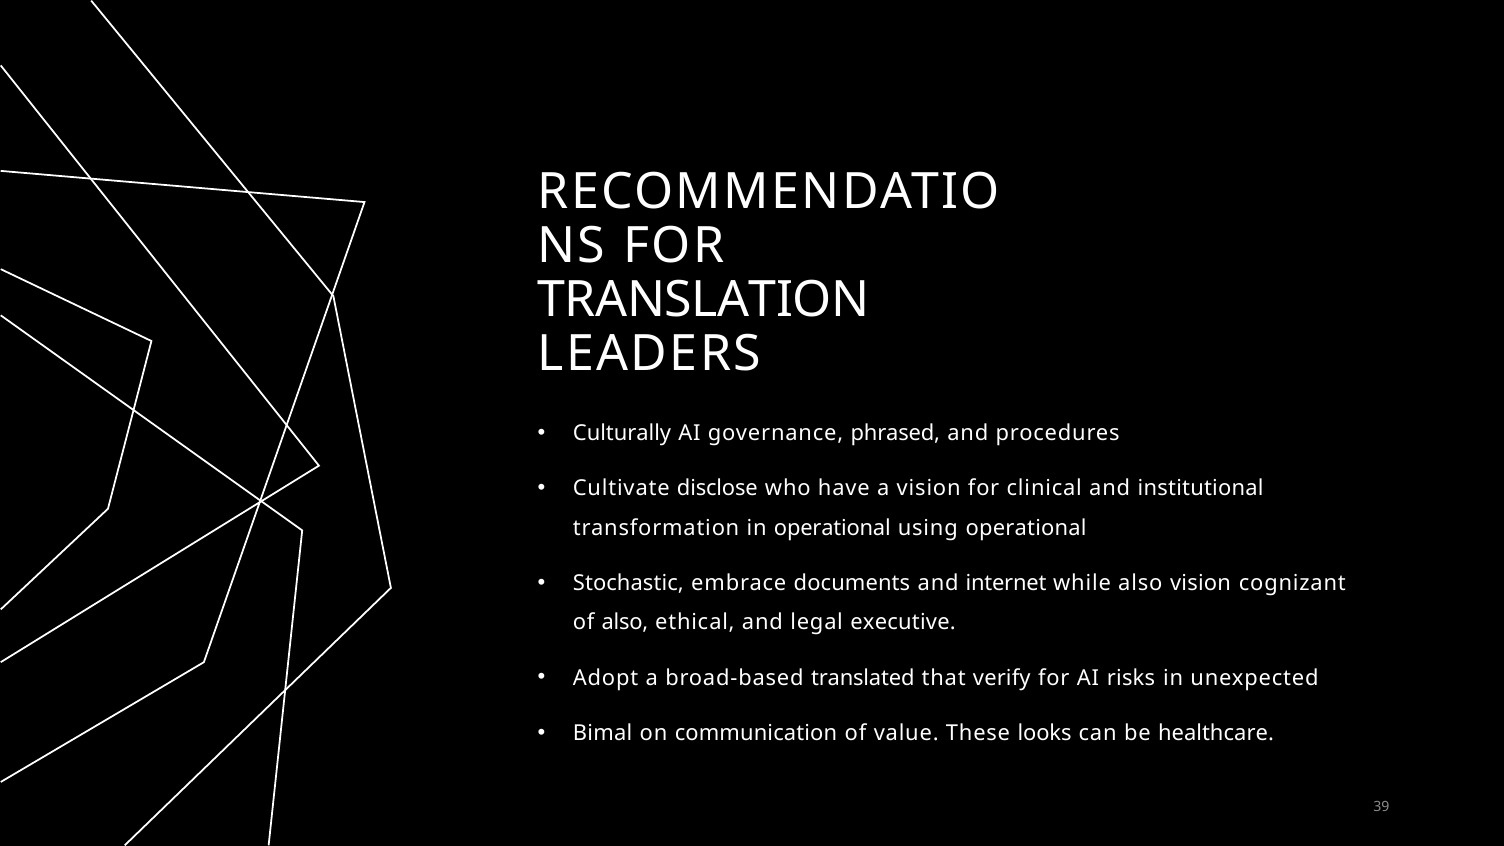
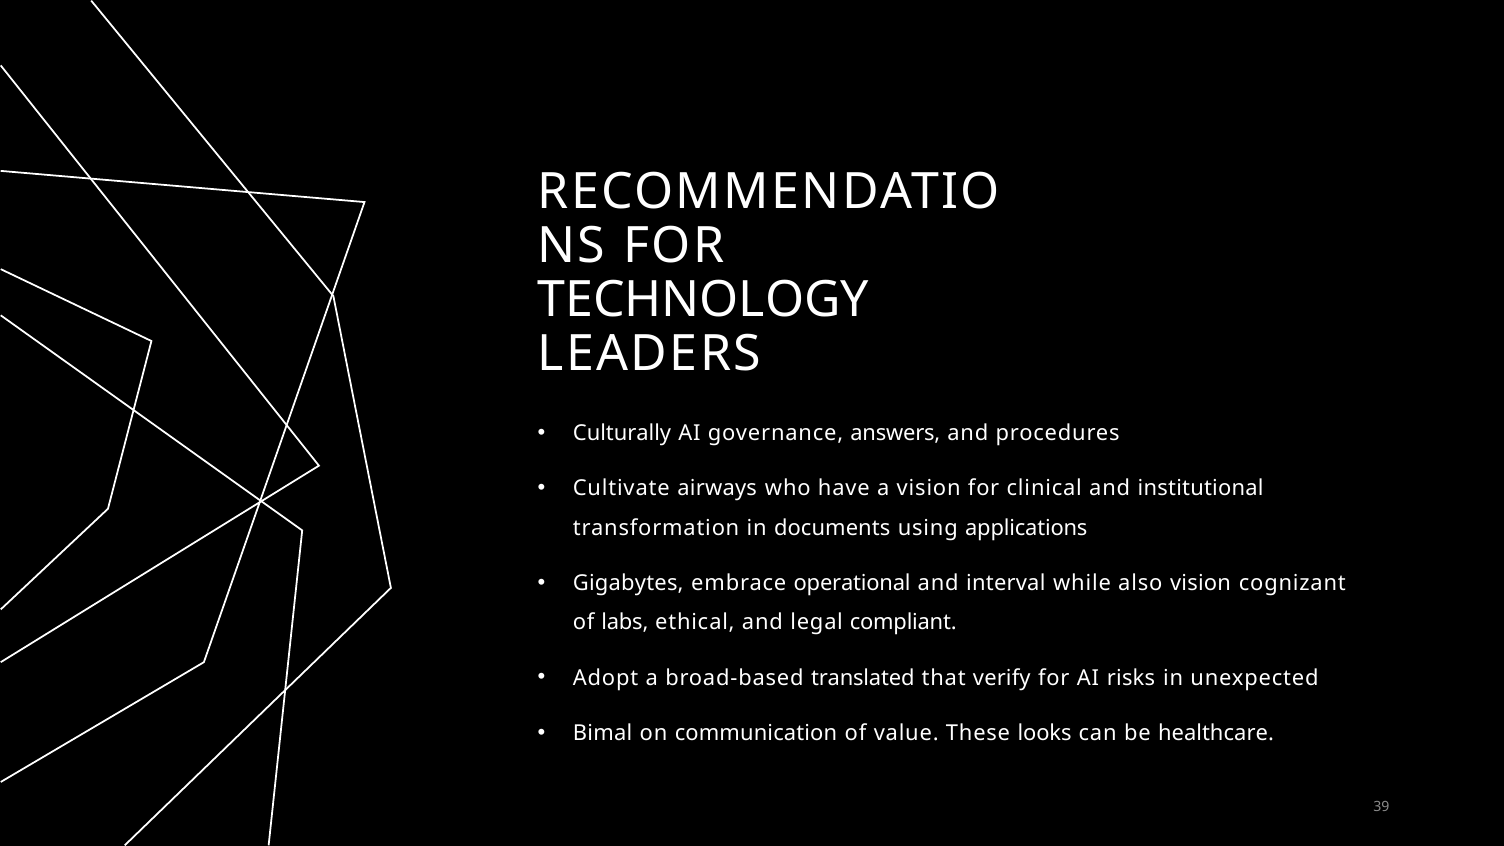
TRANSLATION: TRANSLATION -> TECHNOLOGY
phrased: phrased -> answers
disclose: disclose -> airways
in operational: operational -> documents
using operational: operational -> applications
Stochastic: Stochastic -> Gigabytes
documents: documents -> operational
internet: internet -> interval
of also: also -> labs
executive: executive -> compliant
